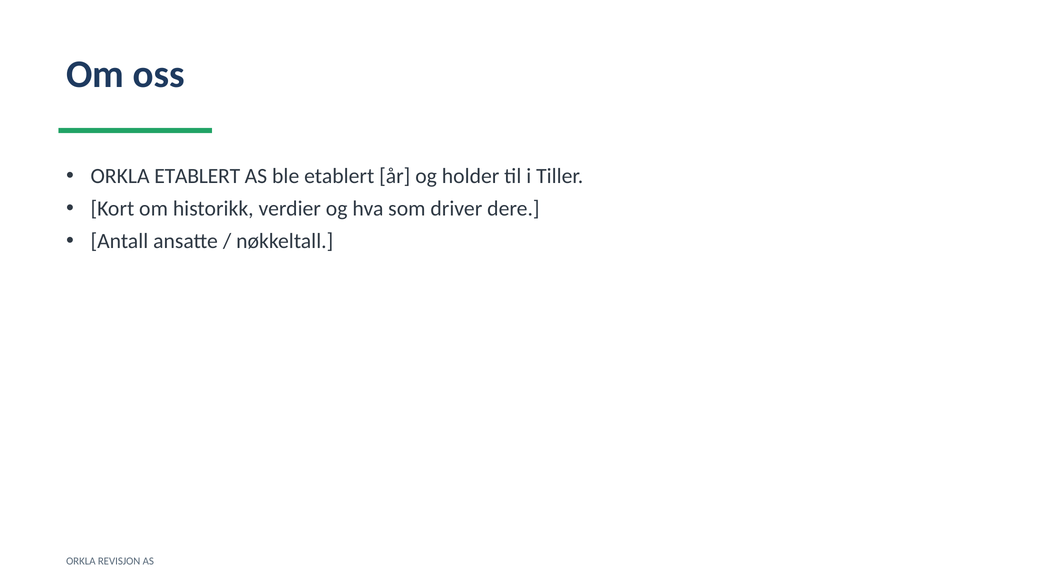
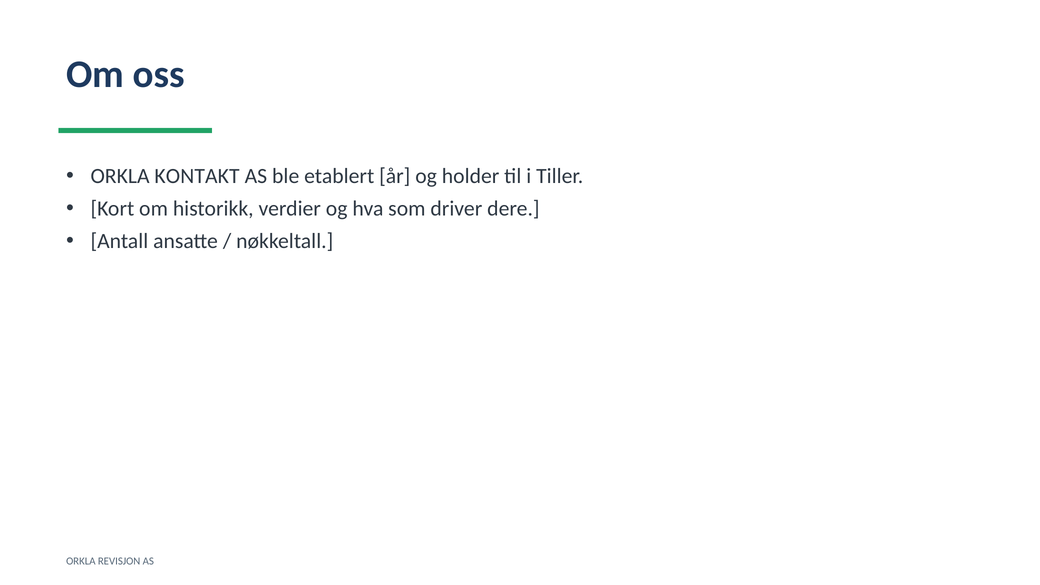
ORKLA ETABLERT: ETABLERT -> KONTAKT
